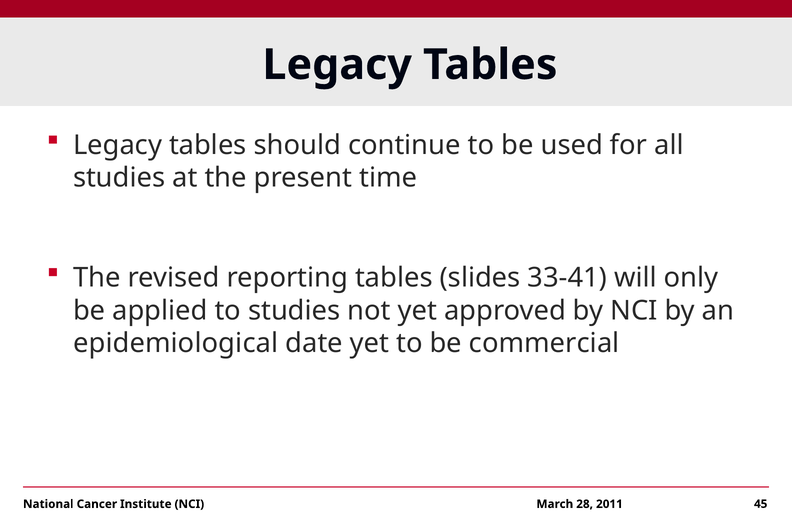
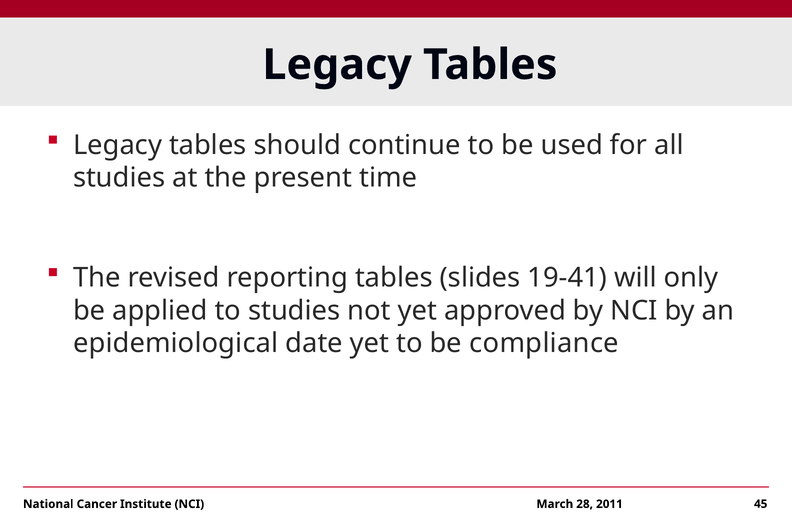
33-41: 33-41 -> 19-41
commercial: commercial -> compliance
